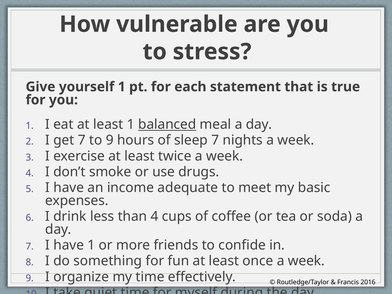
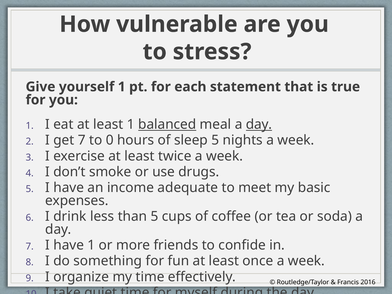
day at (259, 124) underline: none -> present
to 9: 9 -> 0
sleep 7: 7 -> 5
than 4: 4 -> 5
